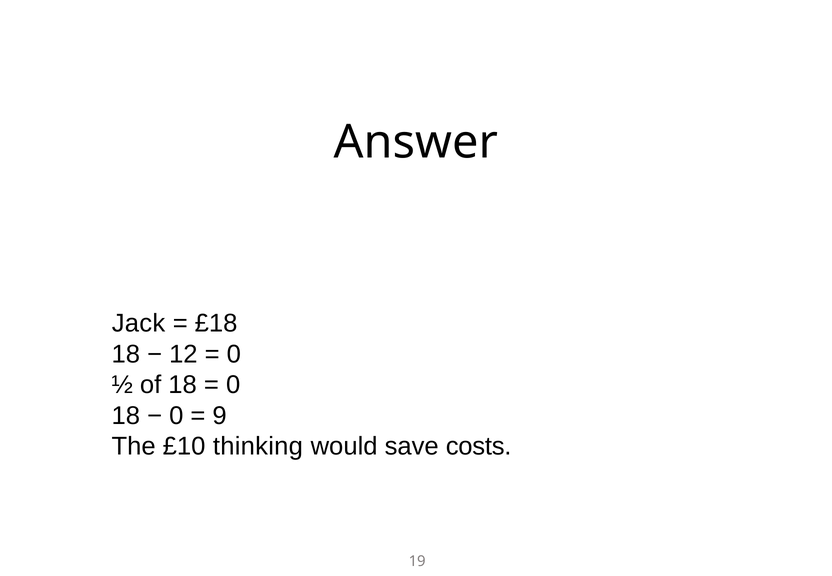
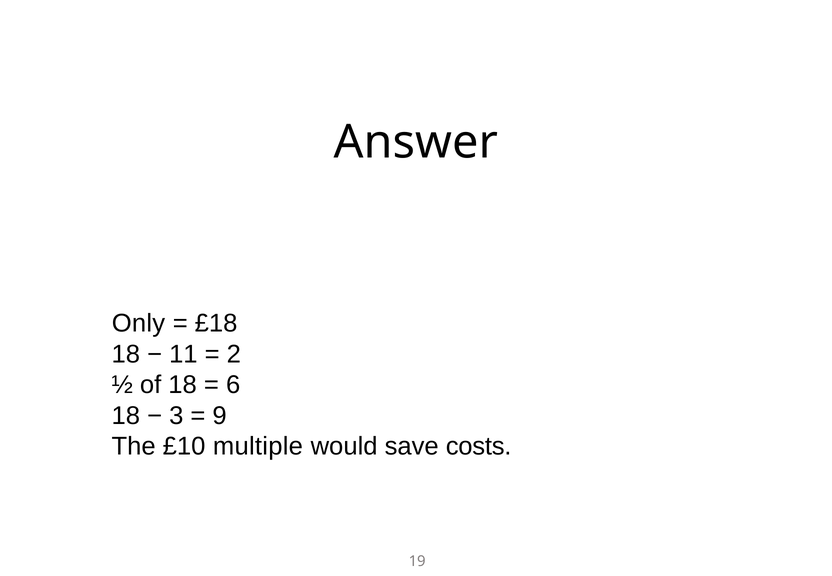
Jack: Jack -> Only
12: 12 -> 11
0 at (234, 354): 0 -> 2
0 at (233, 385): 0 -> 6
0 at (176, 416): 0 -> 3
thinking: thinking -> multiple
